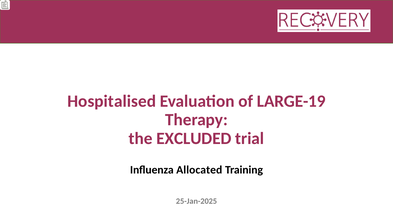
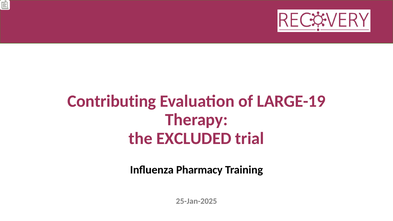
Hospitalised: Hospitalised -> Contributing
Allocated: Allocated -> Pharmacy
